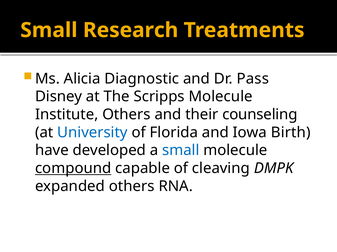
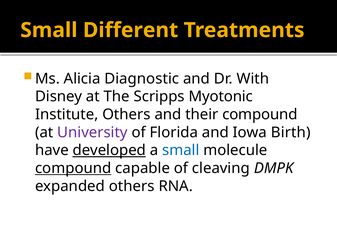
Research: Research -> Different
Pass: Pass -> With
Scripps Molecule: Molecule -> Myotonic
their counseling: counseling -> compound
University colour: blue -> purple
developed underline: none -> present
